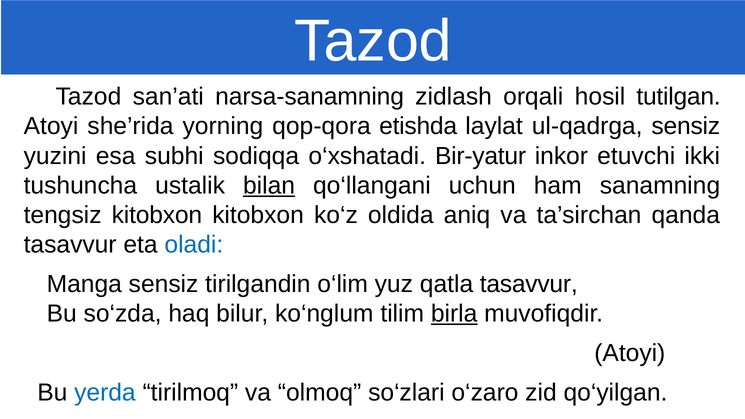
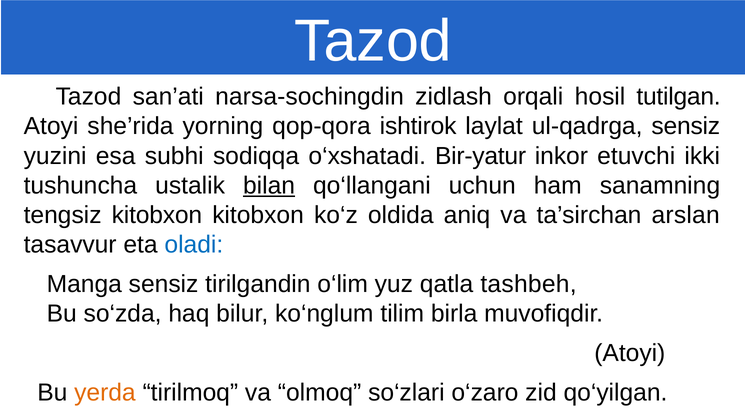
narsa-sanamning: narsa-sanamning -> narsa-sochingdin
etishda: etishda -> ishtirok
qanda: qanda -> arslan
qatla tasavvur: tasavvur -> tashbeh
birla underline: present -> none
yerda colour: blue -> orange
